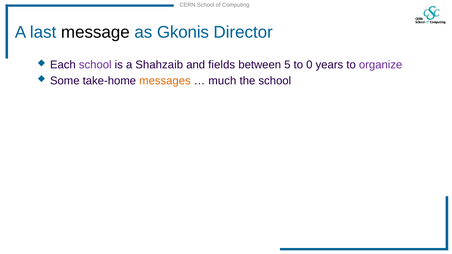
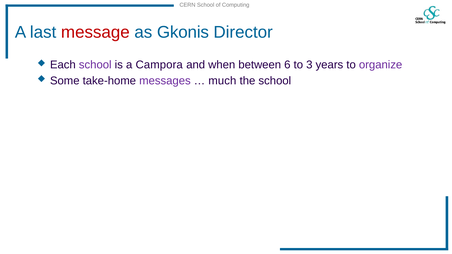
message colour: black -> red
Shahzaib: Shahzaib -> Campora
fields: fields -> when
5: 5 -> 6
0: 0 -> 3
messages colour: orange -> purple
